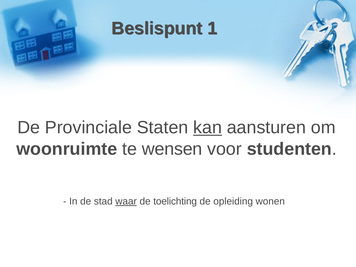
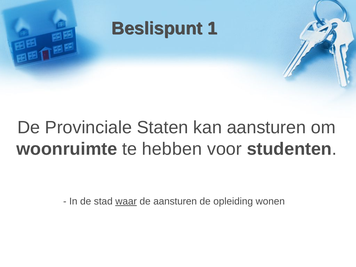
kan underline: present -> none
wensen: wensen -> hebben
de toelichting: toelichting -> aansturen
